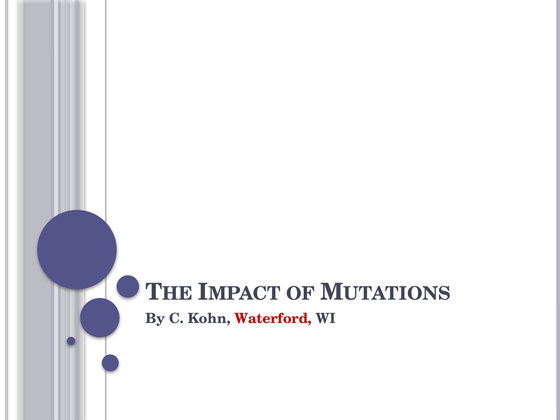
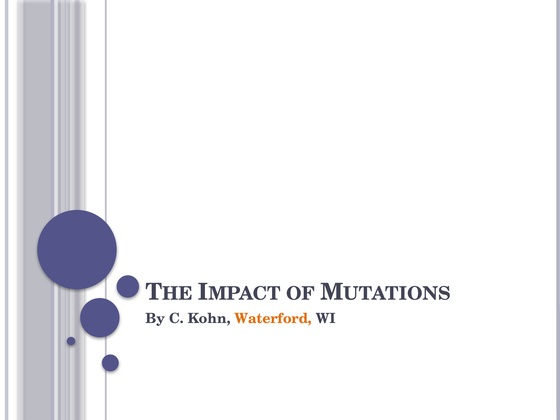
Waterford colour: red -> orange
